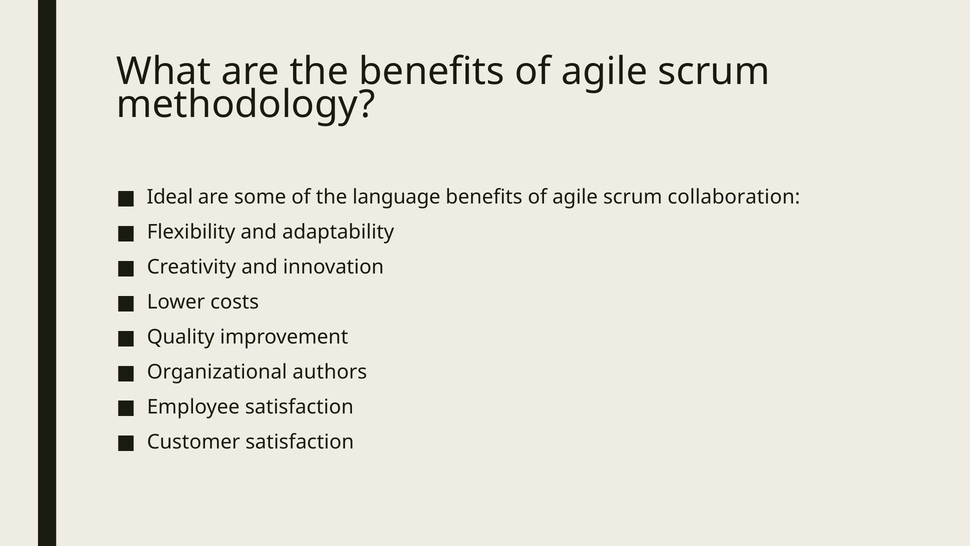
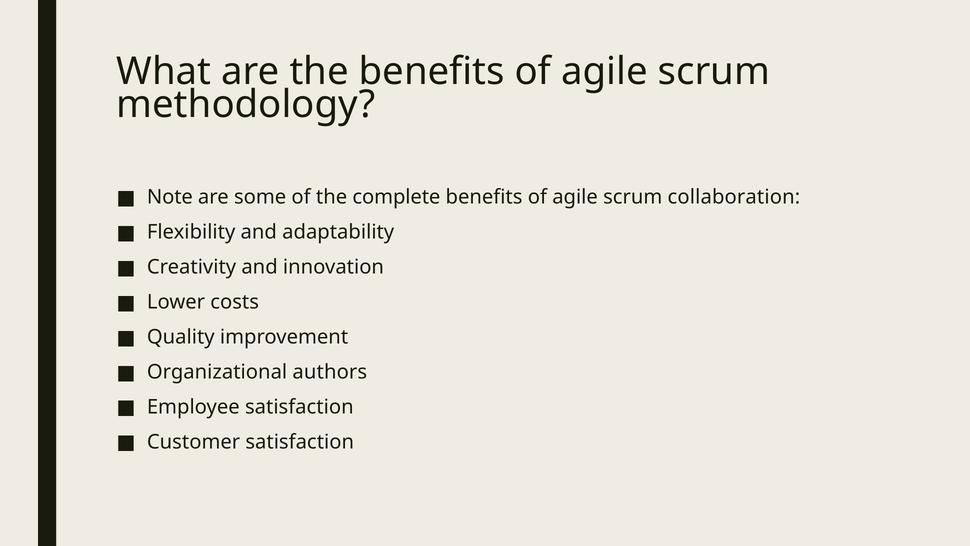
Ideal: Ideal -> Note
language: language -> complete
